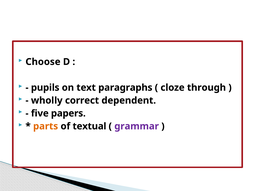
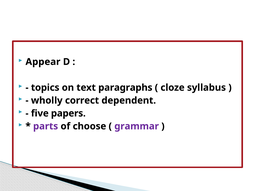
Choose: Choose -> Appear
pupils: pupils -> topics
through: through -> syllabus
parts colour: orange -> purple
textual: textual -> choose
